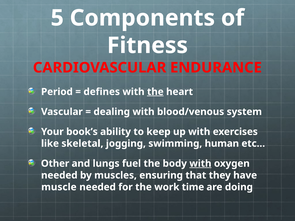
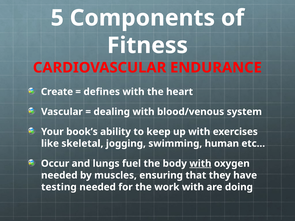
Period: Period -> Create
the at (155, 92) underline: present -> none
Other: Other -> Occur
muscle: muscle -> testing
work time: time -> with
